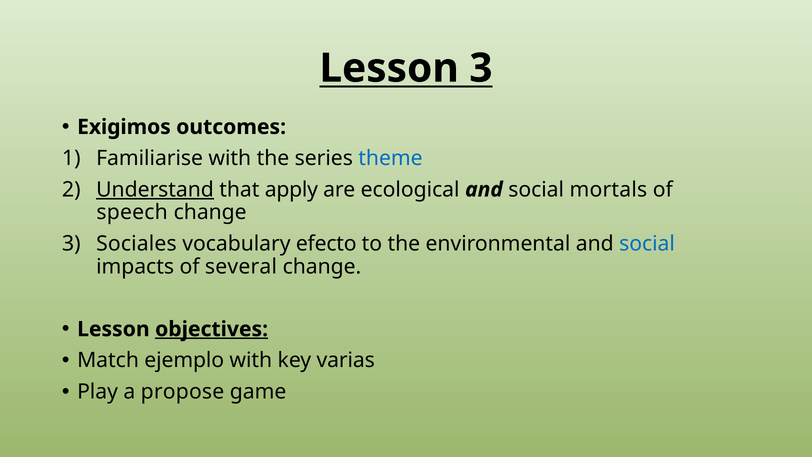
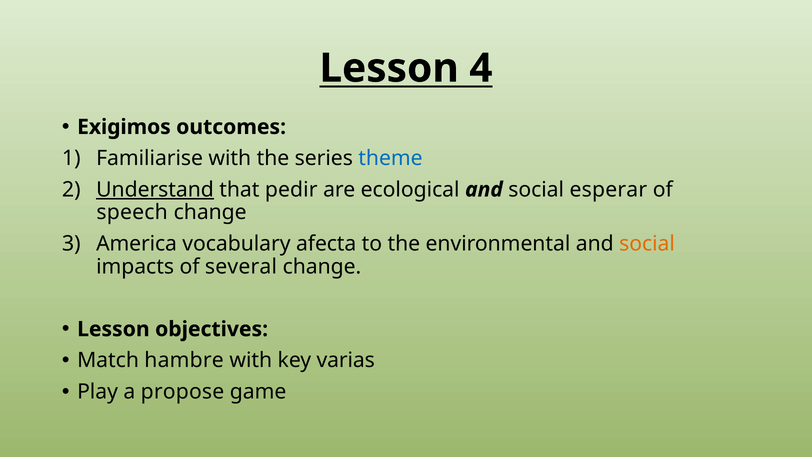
Lesson 3: 3 -> 4
apply: apply -> pedir
mortals: mortals -> esperar
Sociales: Sociales -> America
efecto: efecto -> afecta
social at (647, 244) colour: blue -> orange
objectives underline: present -> none
ejemplo: ejemplo -> hambre
